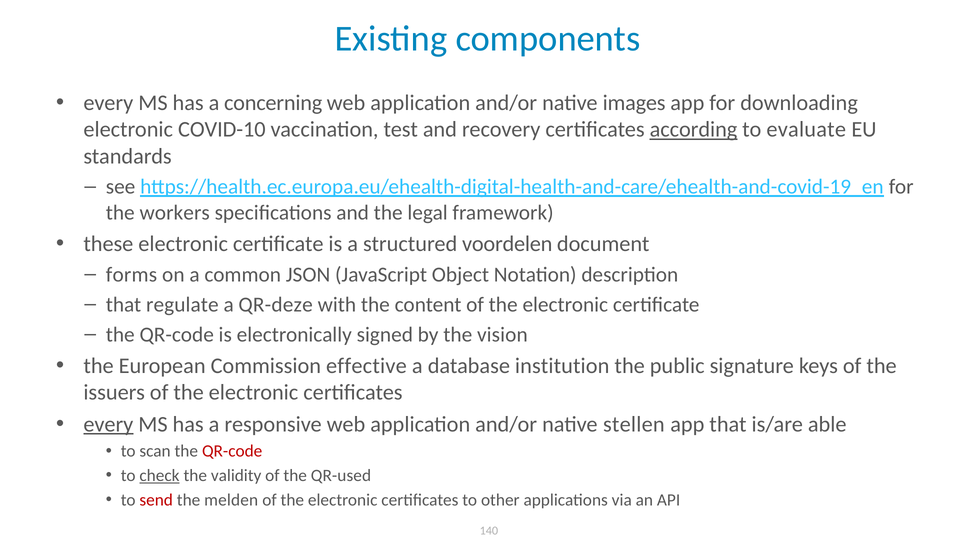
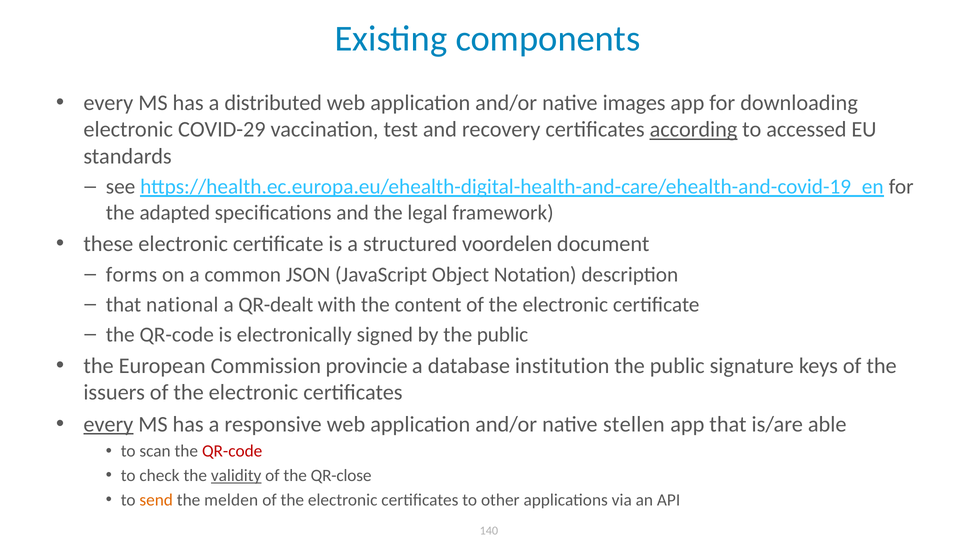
concerning: concerning -> distributed
COVID-10: COVID-10 -> COVID-29
evaluate: evaluate -> accessed
workers: workers -> adapted
regulate: regulate -> national
QR-deze: QR-deze -> QR-dealt
by the vision: vision -> public
effective: effective -> provincie
check underline: present -> none
validity underline: none -> present
QR-used: QR-used -> QR-close
send colour: red -> orange
